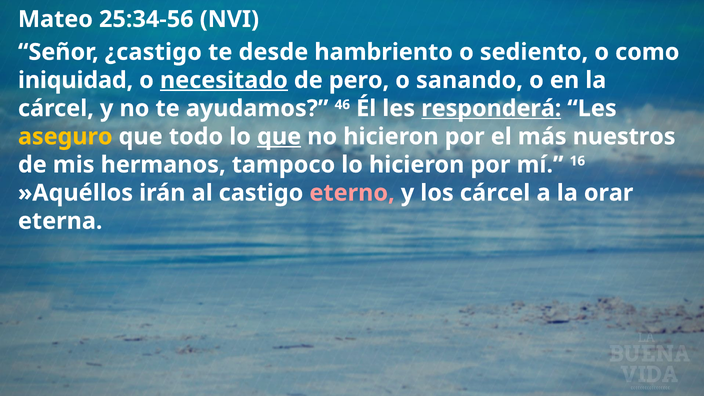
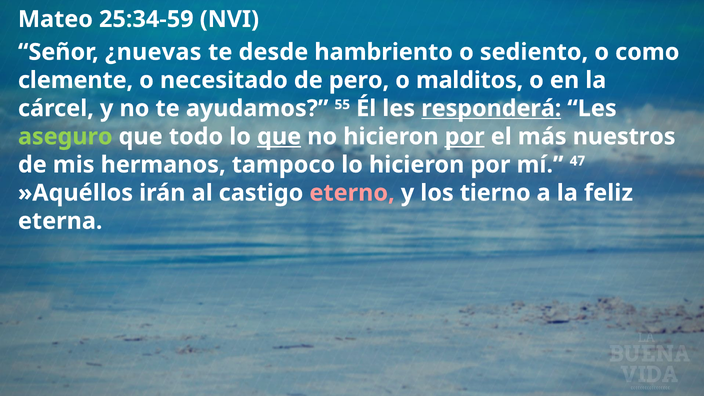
25:34-56: 25:34-56 -> 25:34-59
¿castigo: ¿castigo -> ¿nuevas
iniquidad: iniquidad -> clemente
necesitado underline: present -> none
sanando: sanando -> malditos
46: 46 -> 55
aseguro colour: yellow -> light green
por at (465, 137) underline: none -> present
16: 16 -> 47
los cárcel: cárcel -> tierno
orar: orar -> feliz
